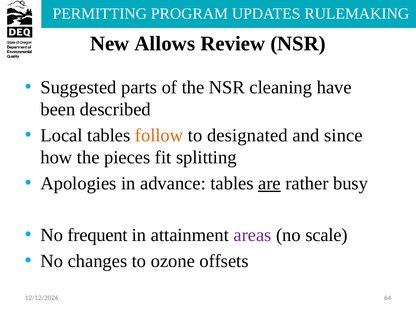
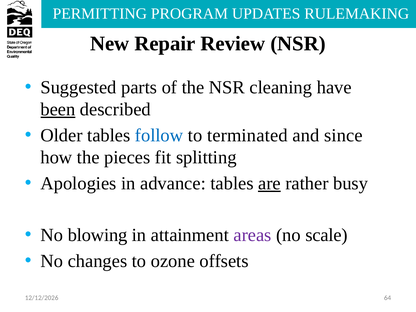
Allows: Allows -> Repair
been underline: none -> present
Local: Local -> Older
follow colour: orange -> blue
designated: designated -> terminated
frequent: frequent -> blowing
